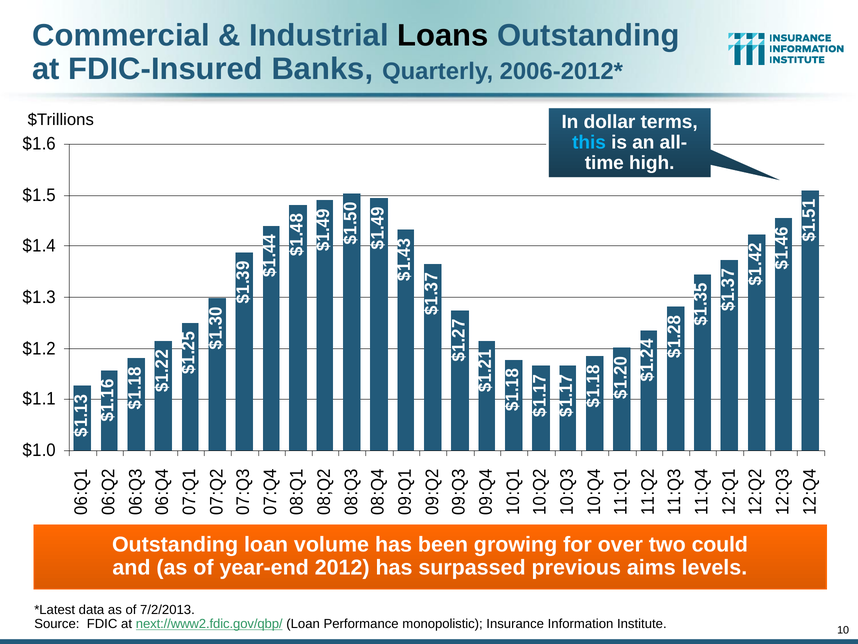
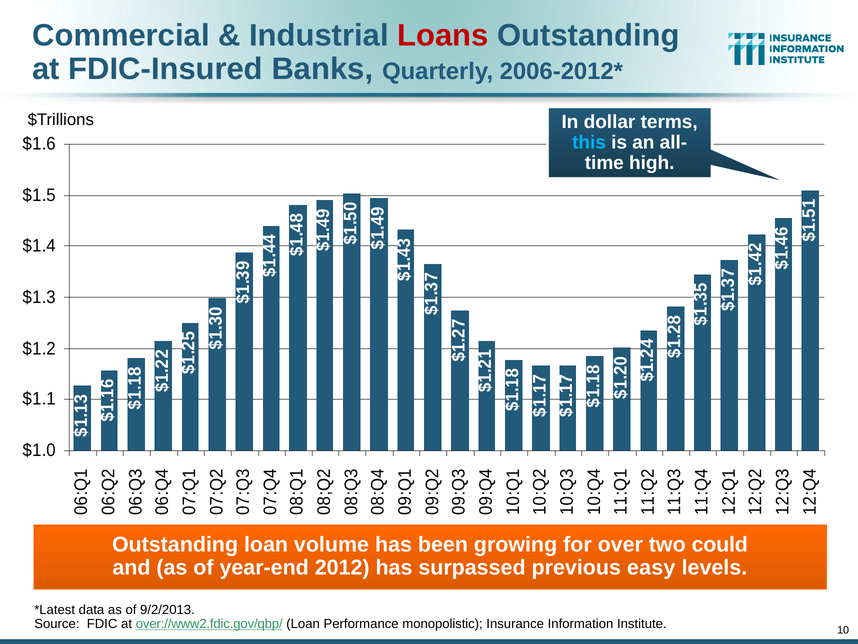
Loans colour: black -> red
aims: aims -> easy
7/2/2013: 7/2/2013 -> 9/2/2013
next://www2.fdic.gov/qbp/: next://www2.fdic.gov/qbp/ -> over://www2.fdic.gov/qbp/
